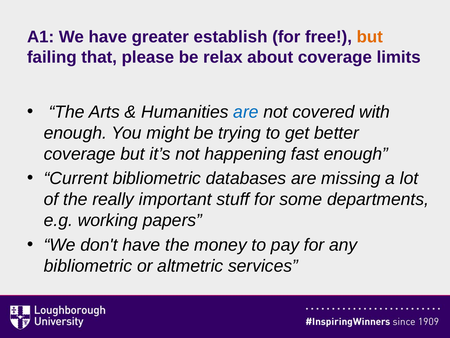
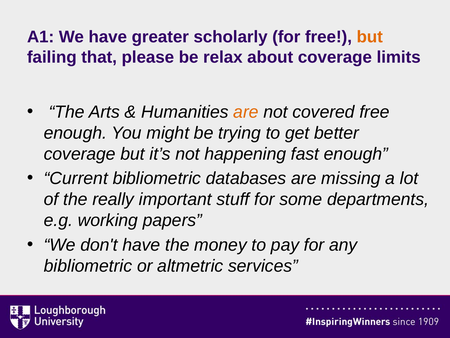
establish: establish -> scholarly
are at (246, 112) colour: blue -> orange
covered with: with -> free
